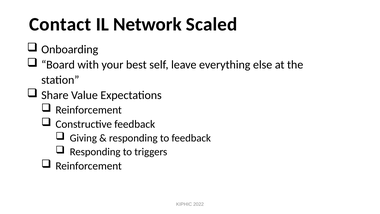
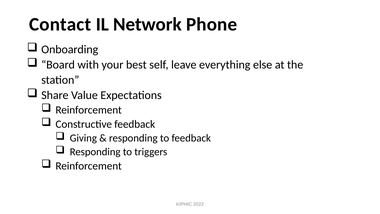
Scaled: Scaled -> Phone
